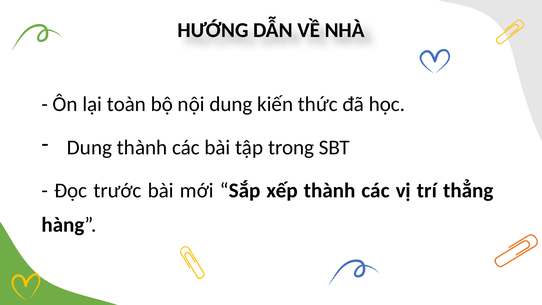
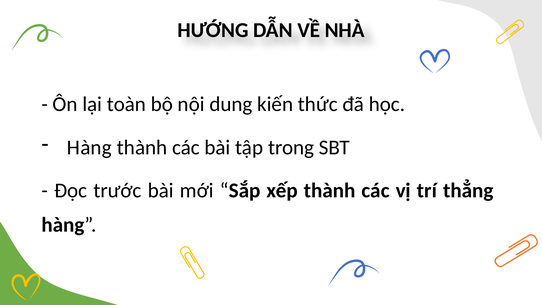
Dung at (90, 147): Dung -> Hàng
